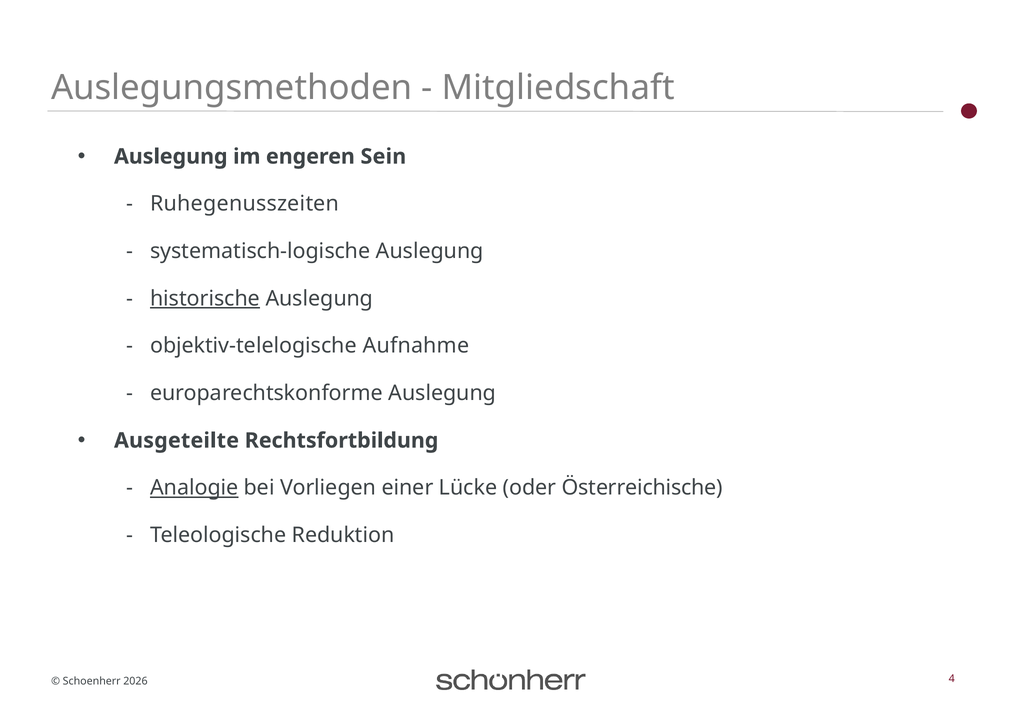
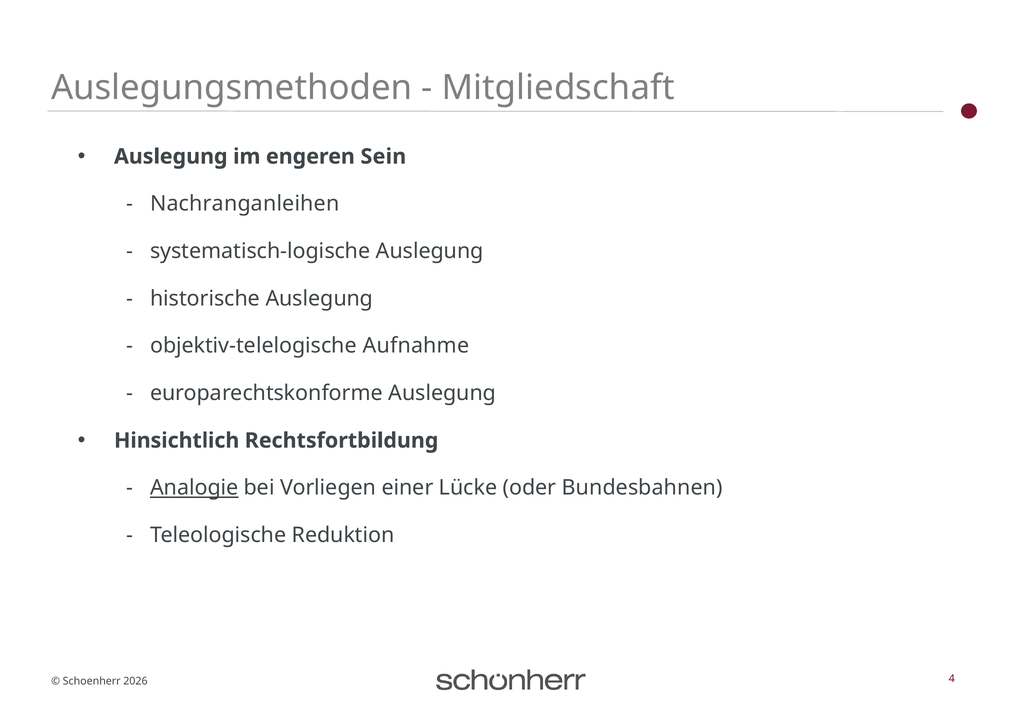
Ruhegenusszeiten: Ruhegenusszeiten -> Nachranganleihen
historische underline: present -> none
Ausgeteilte: Ausgeteilte -> Hinsichtlich
Österreichische: Österreichische -> Bundesbahnen
